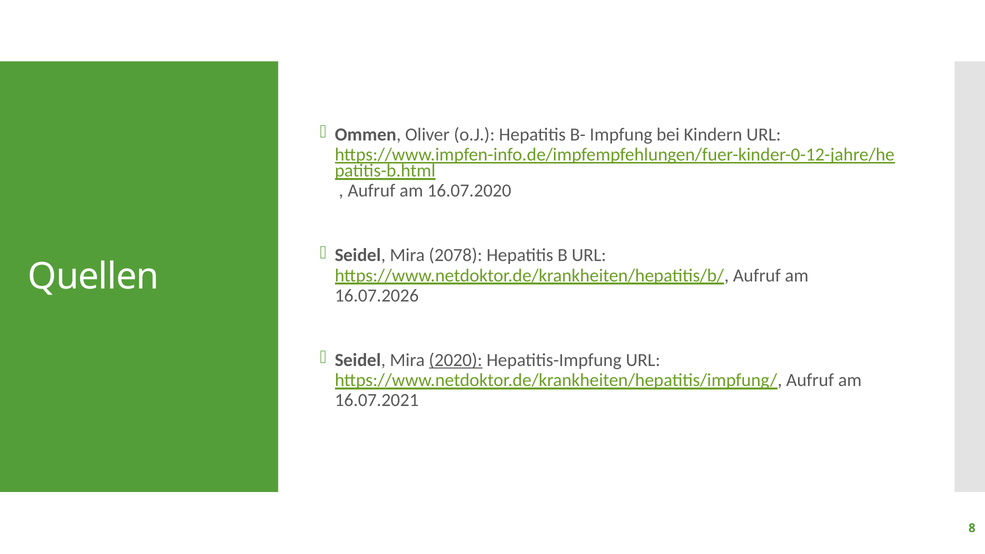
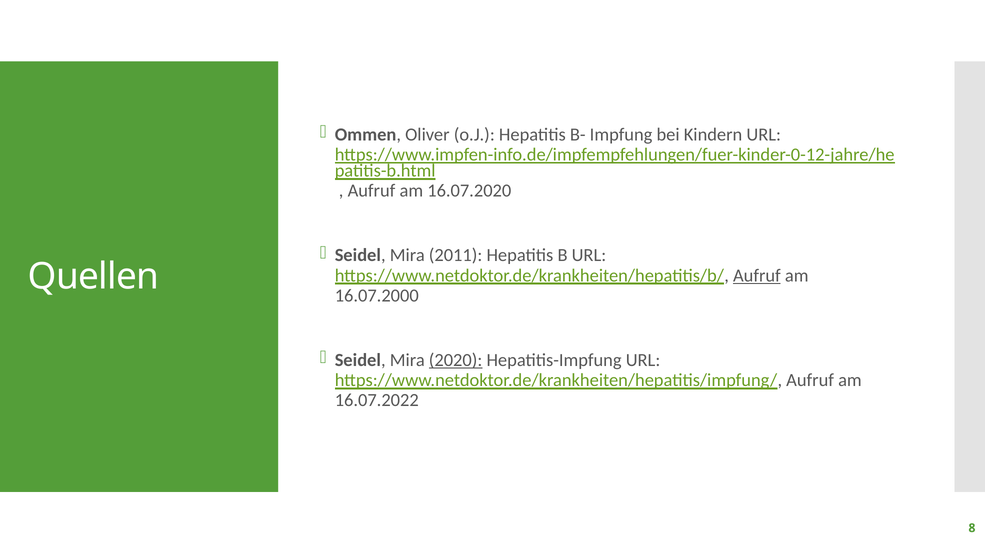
2078: 2078 -> 2011
Aufruf at (757, 276) underline: none -> present
16.07.2026: 16.07.2026 -> 16.07.2000
16.07.2021: 16.07.2021 -> 16.07.2022
